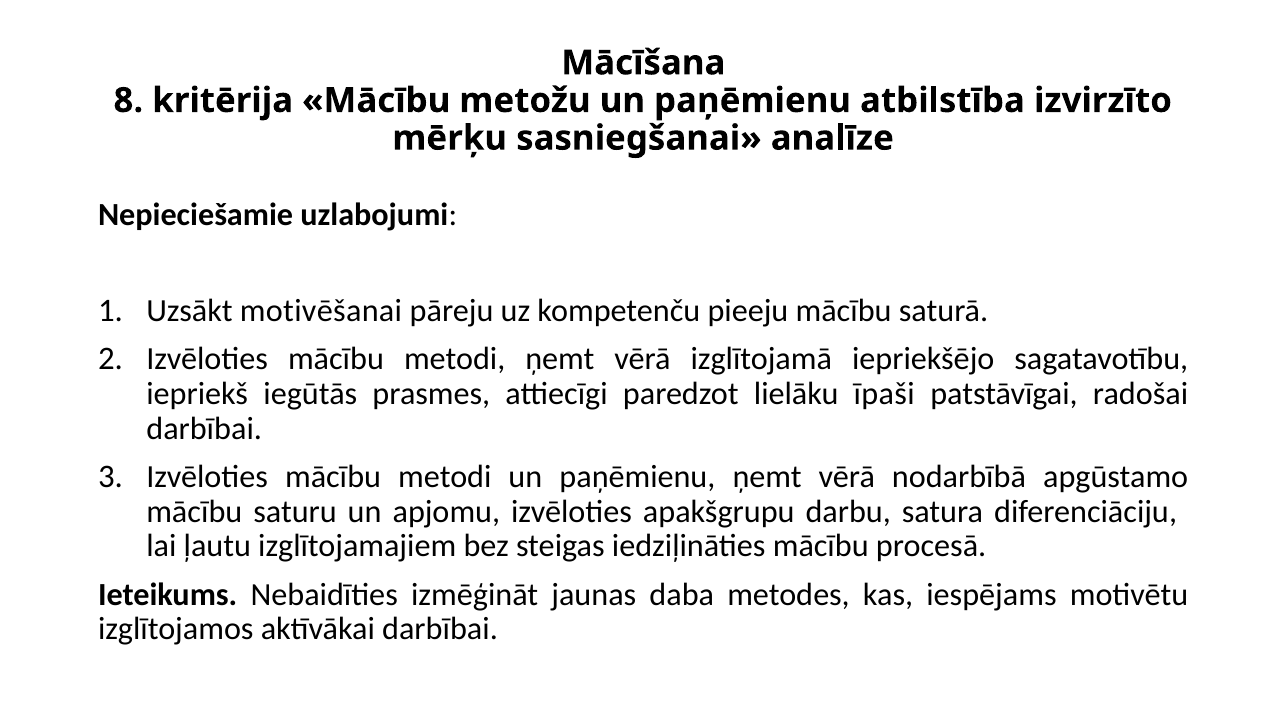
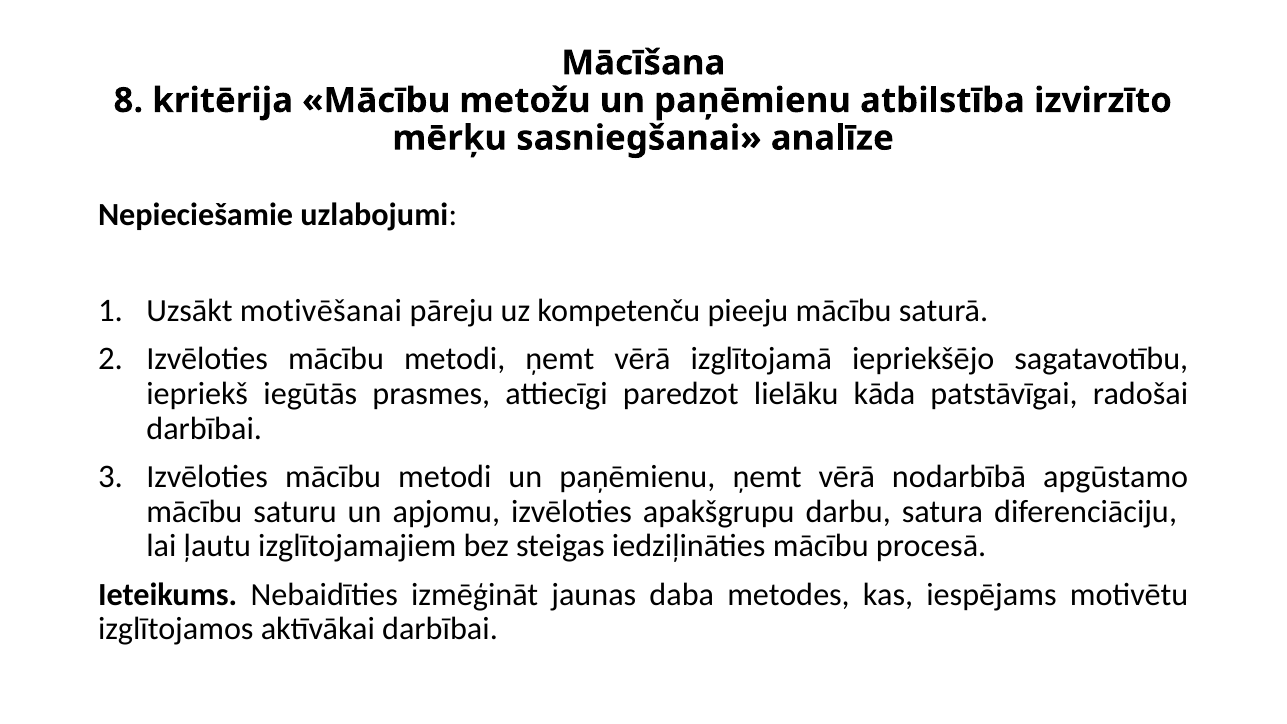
īpaši: īpaši -> kāda
